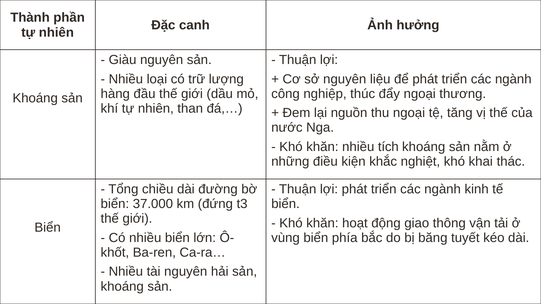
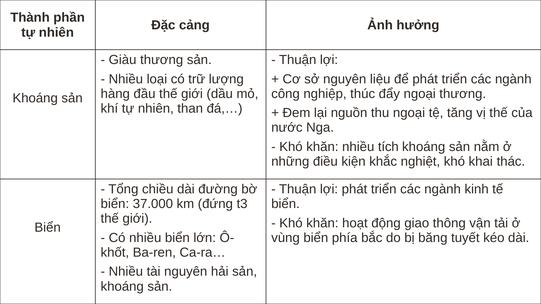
canh: canh -> cảng
Giàu nguyên: nguyên -> thương
